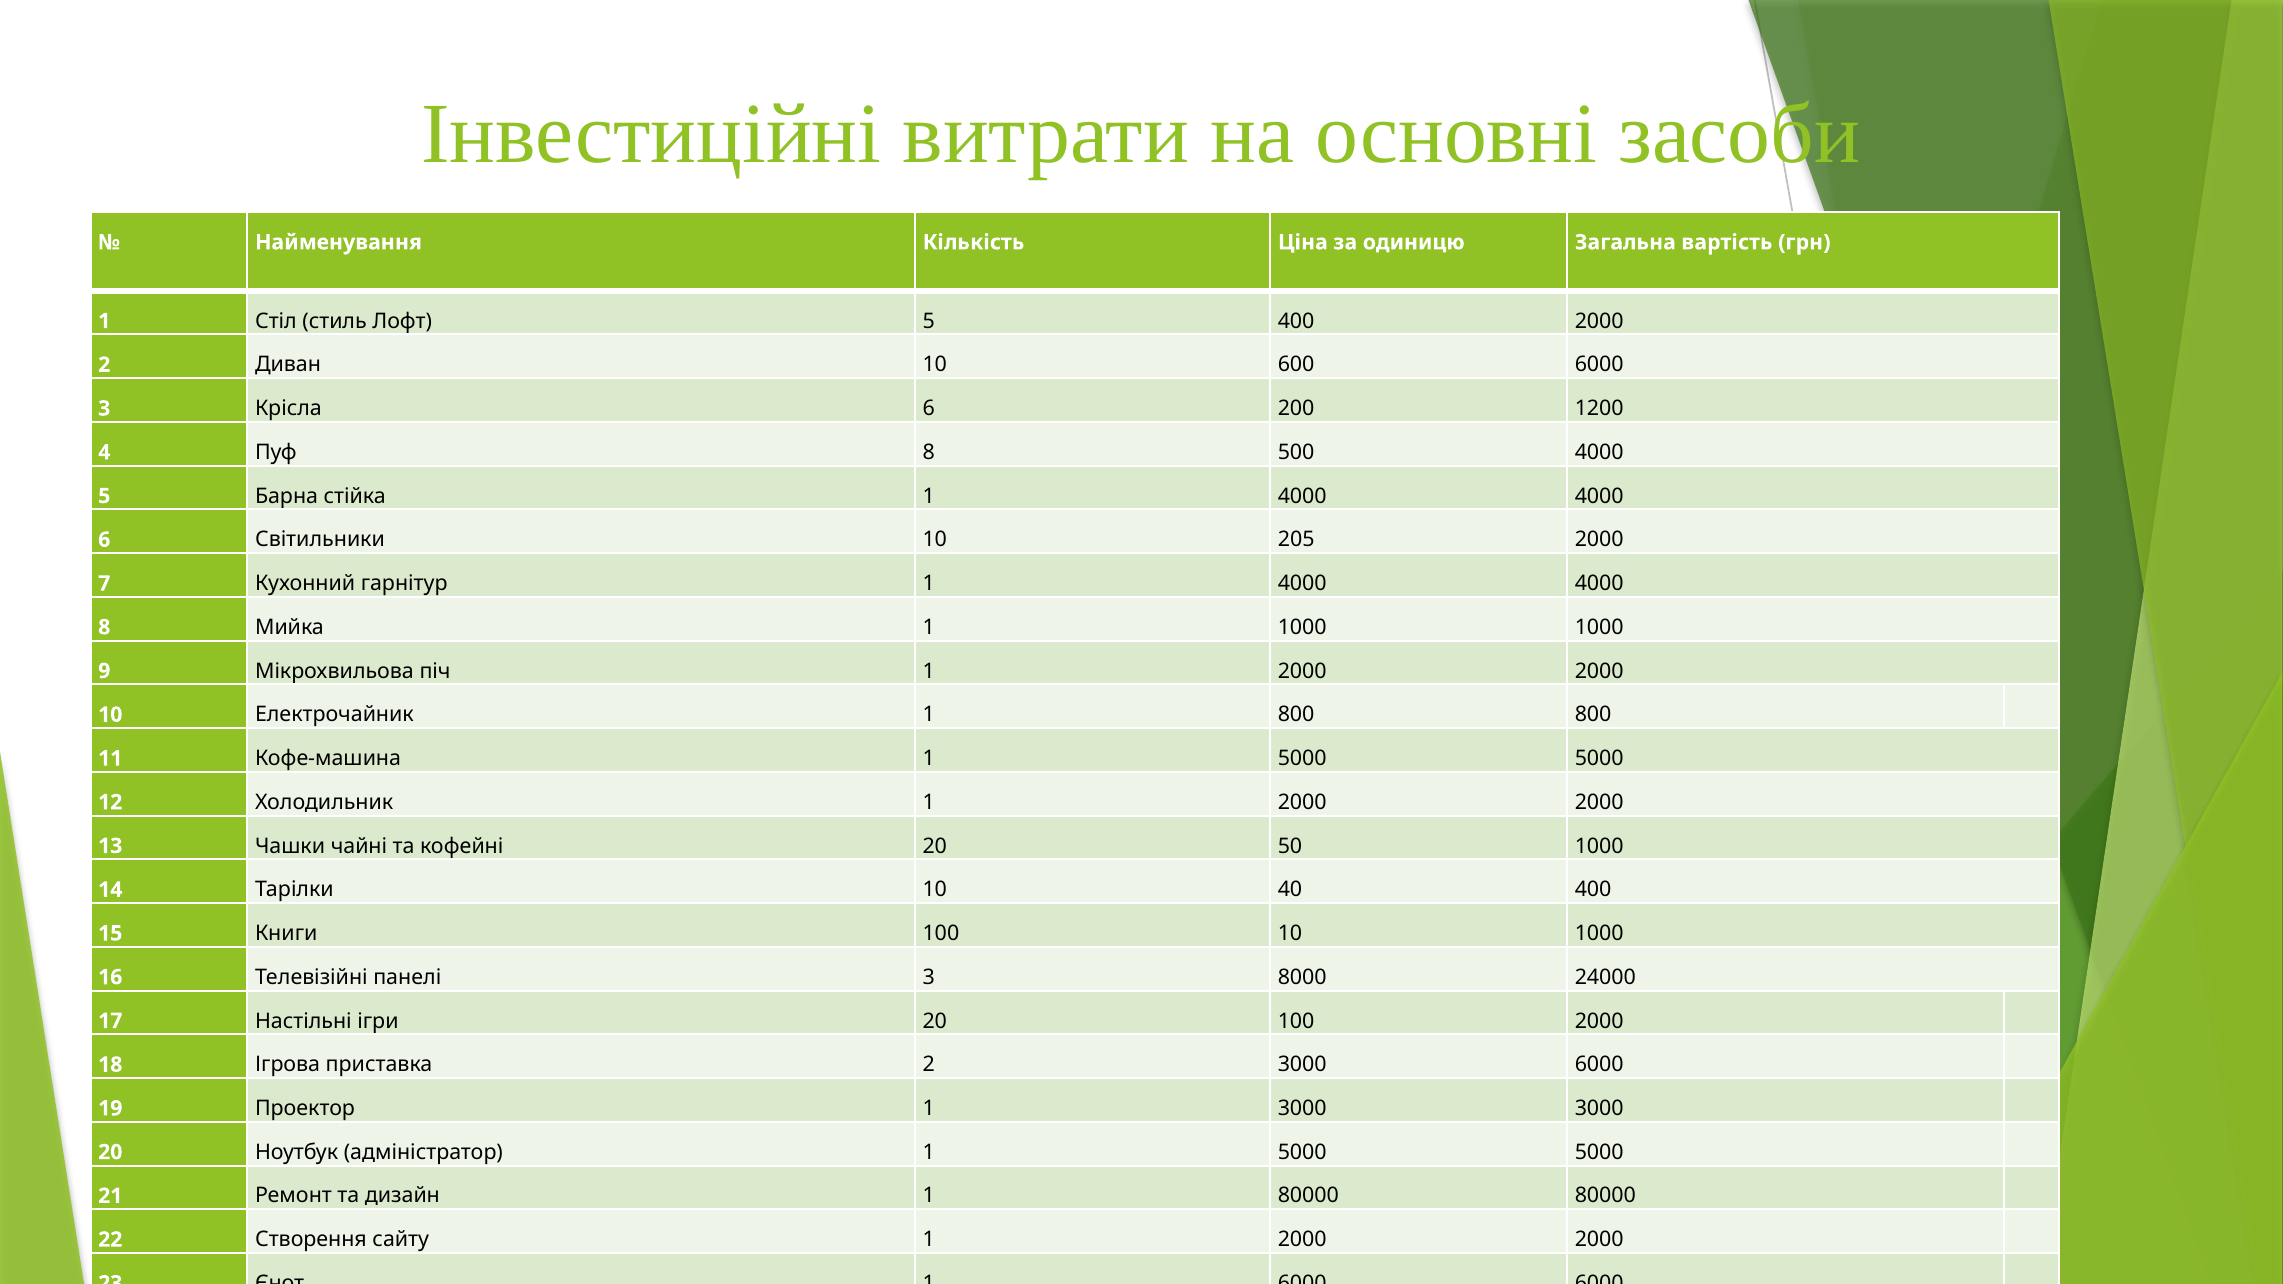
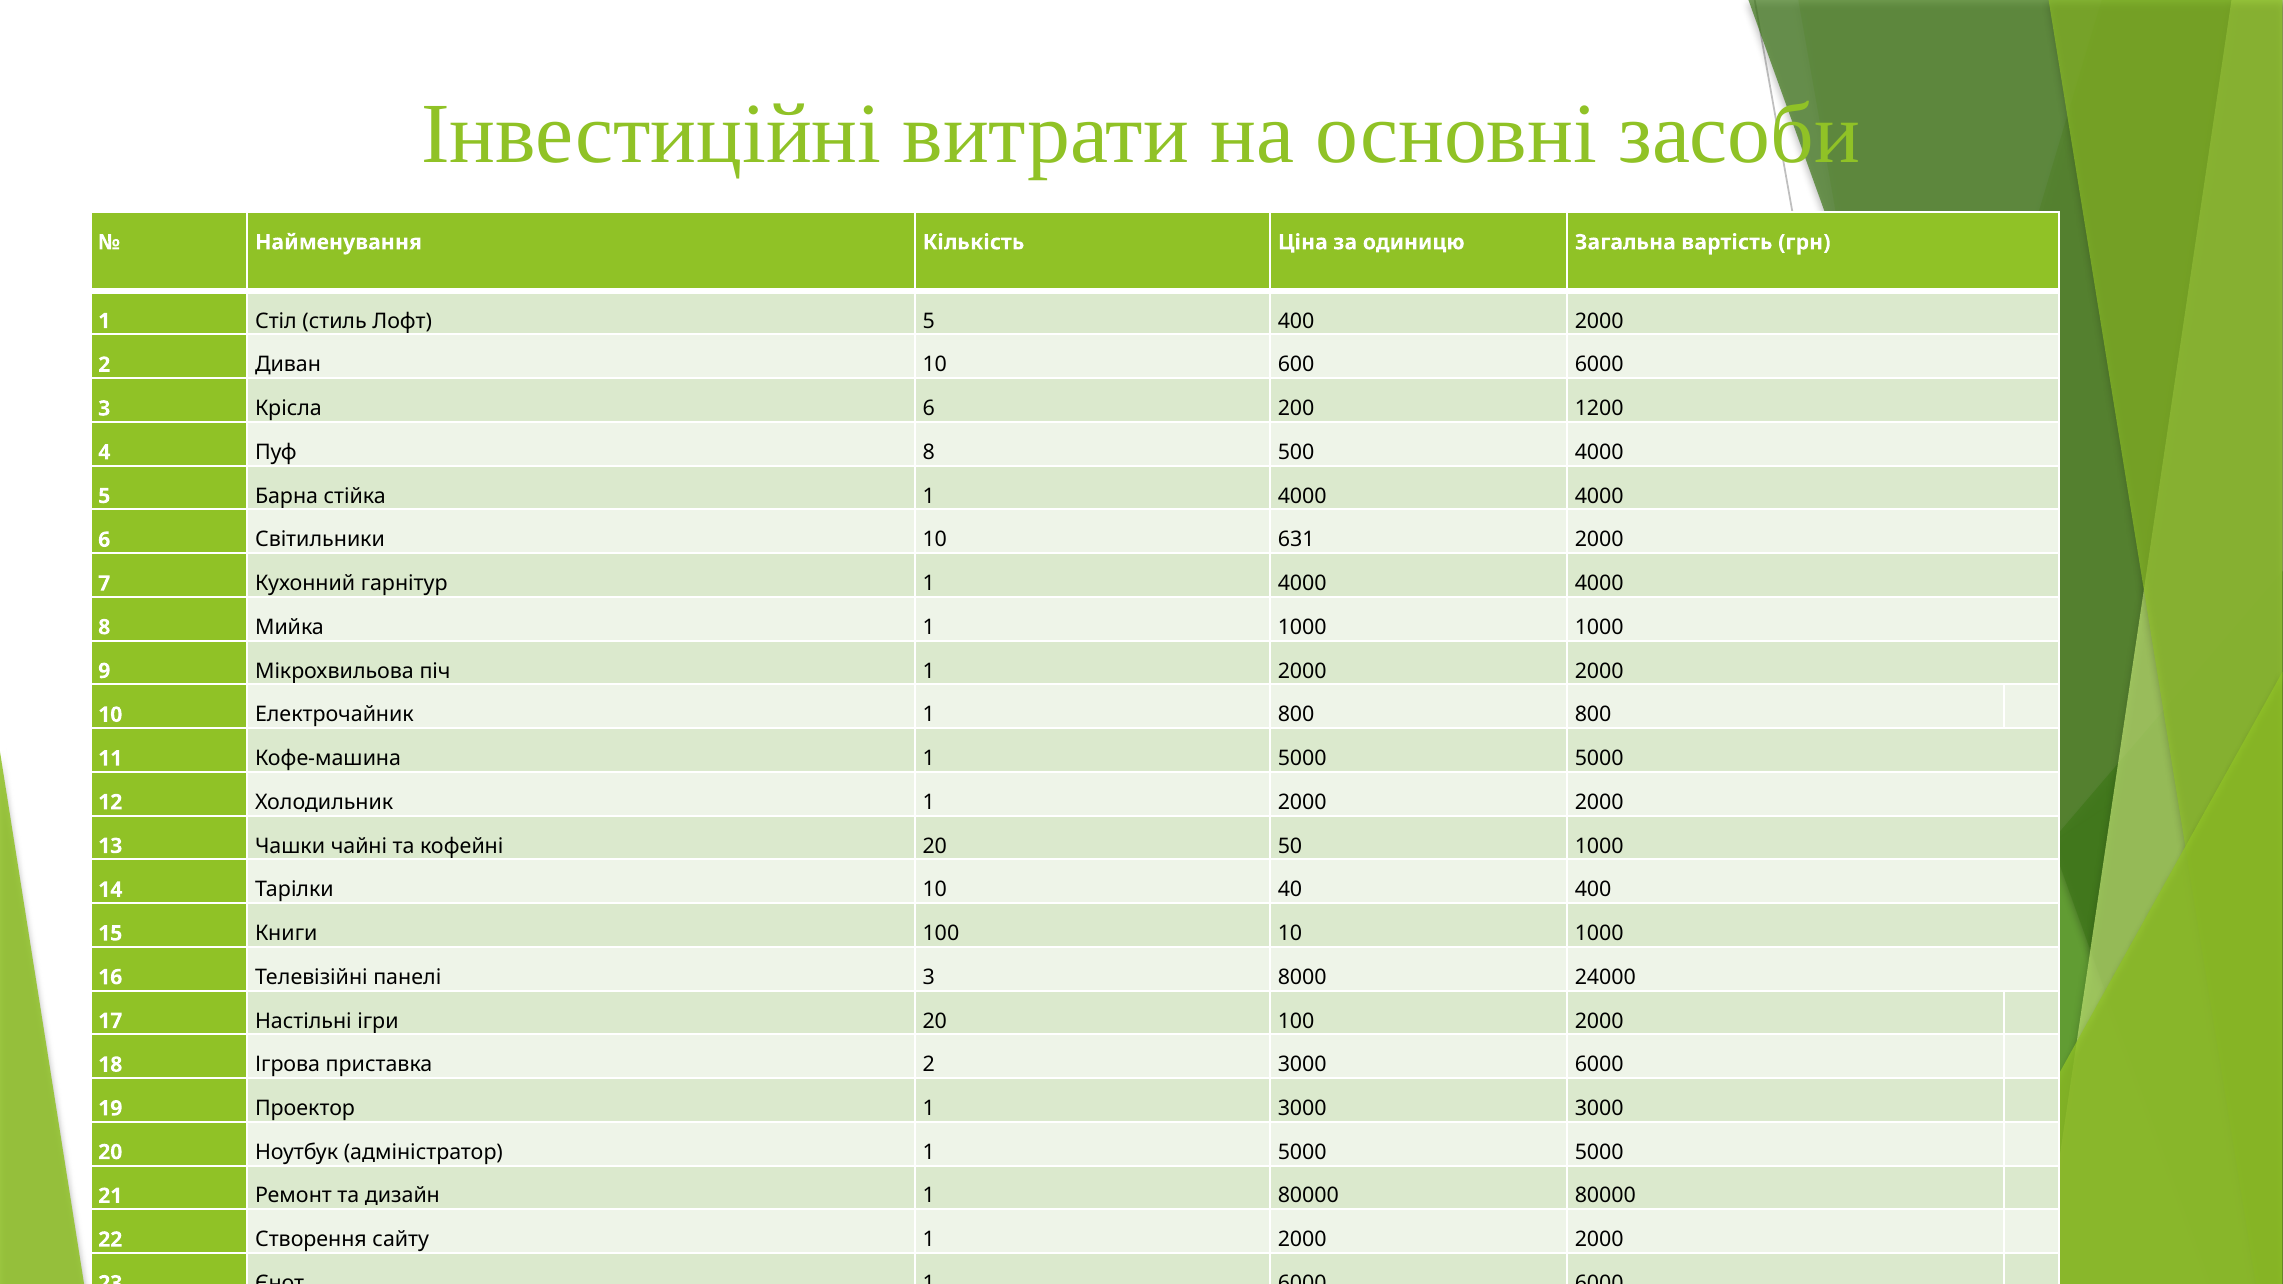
205: 205 -> 631
